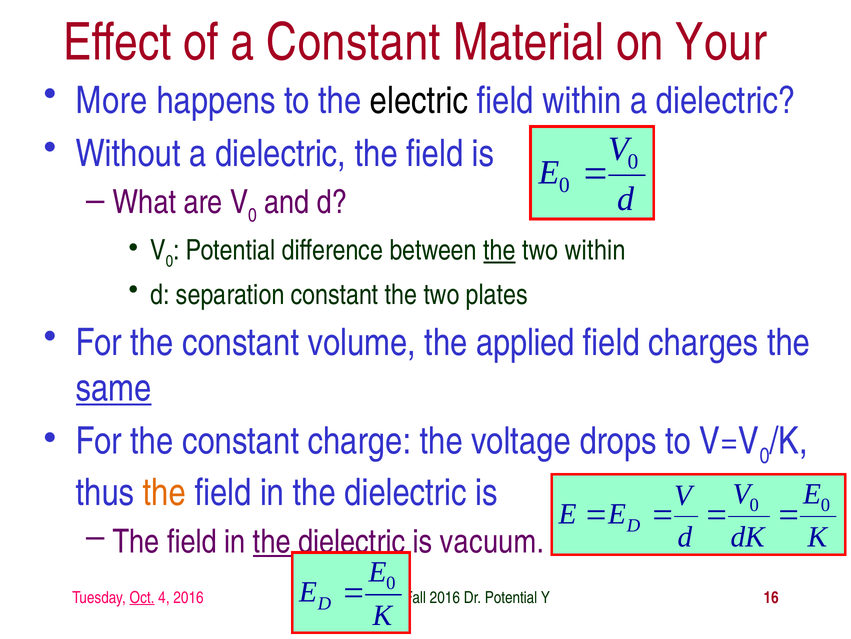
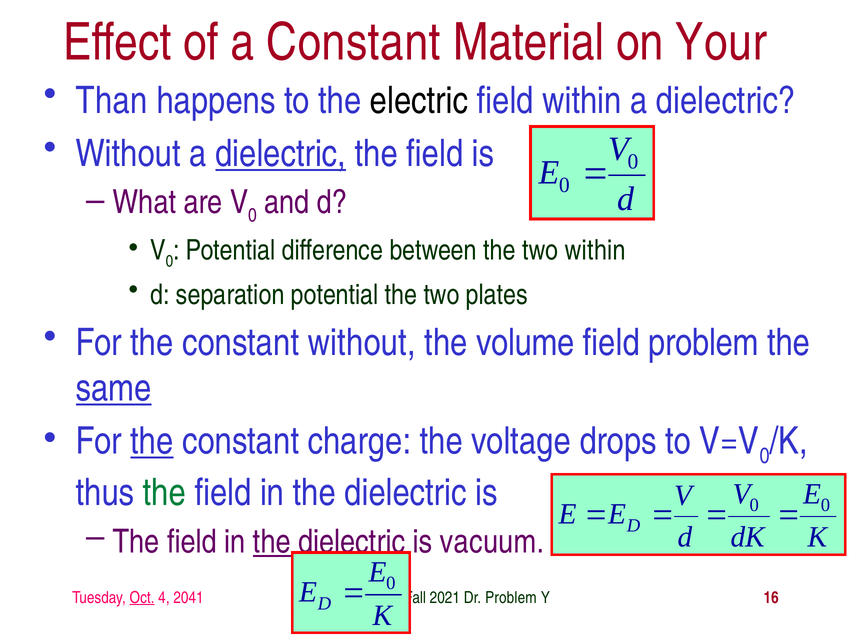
More: More -> Than
dielectric at (281, 153) underline: none -> present
the at (499, 250) underline: present -> none
separation constant: constant -> potential
constant volume: volume -> without
applied: applied -> volume
field charges: charges -> problem
the at (152, 441) underline: none -> present
the at (164, 492) colour: orange -> green
4 2016: 2016 -> 2041
2016 at (445, 597): 2016 -> 2021
Dr Potential: Potential -> Problem
